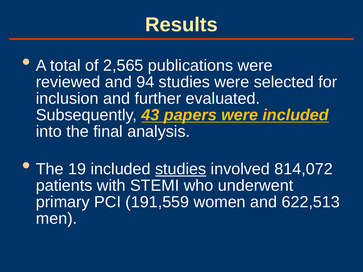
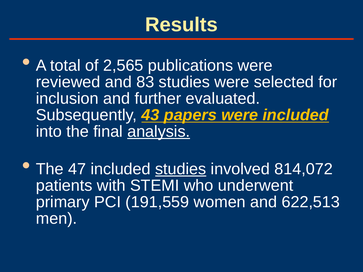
94: 94 -> 83
analysis underline: none -> present
19: 19 -> 47
